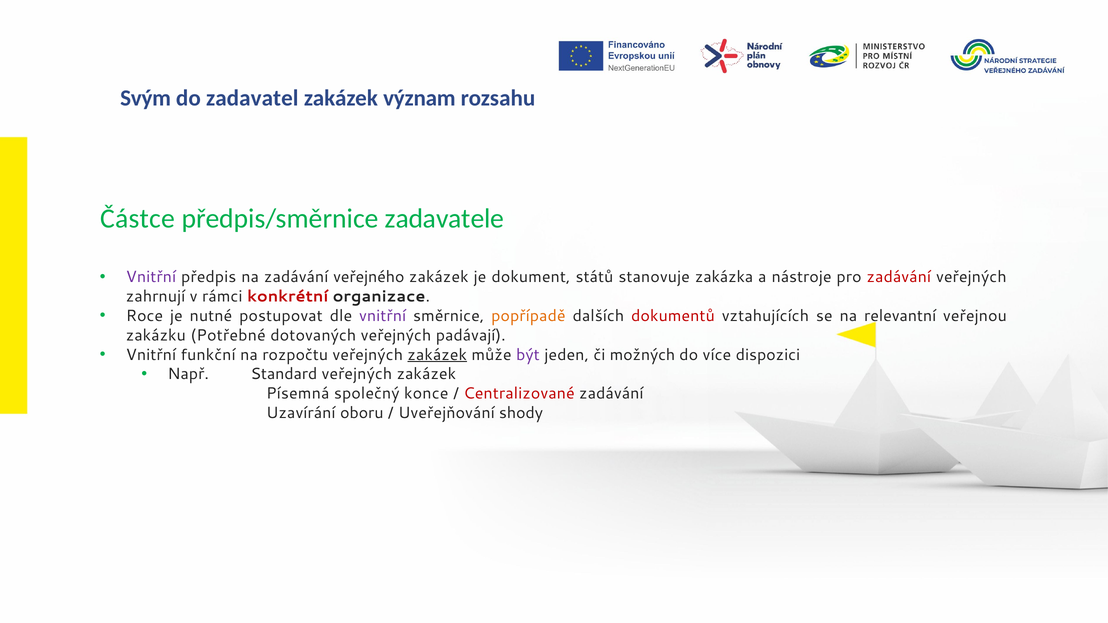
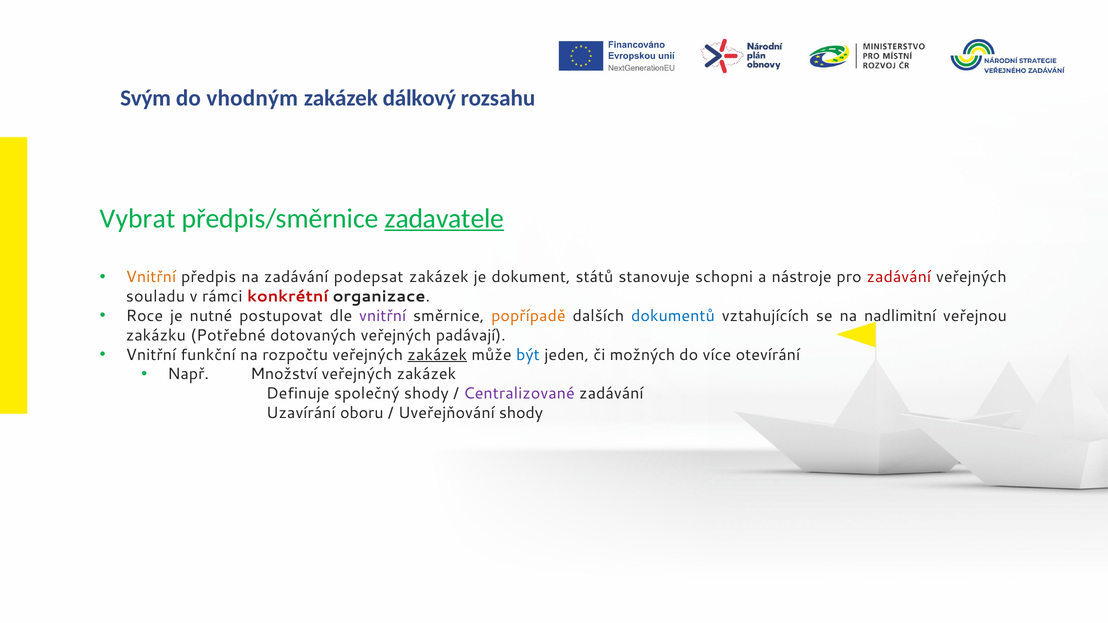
zadavatel: zadavatel -> vhodným
význam: význam -> dálkový
Částce: Částce -> Vybrat
zadavatele underline: none -> present
Vnitřní at (151, 277) colour: purple -> orange
veřejného: veřejného -> podepsat
zakázka: zakázka -> schopni
zahrnují: zahrnují -> souladu
dokumentů colour: red -> blue
relevantní: relevantní -> nadlimitní
být colour: purple -> blue
dispozici: dispozici -> otevírání
Standard: Standard -> Množství
Písemná: Písemná -> Definuje
společný konce: konce -> shody
Centralizované colour: red -> purple
